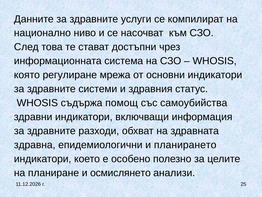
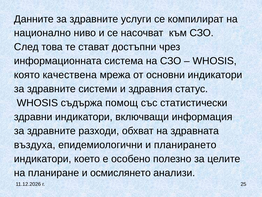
регулиране: регулиране -> качествена
самоубийства: самоубийства -> статистически
здравна: здравна -> въздуха
